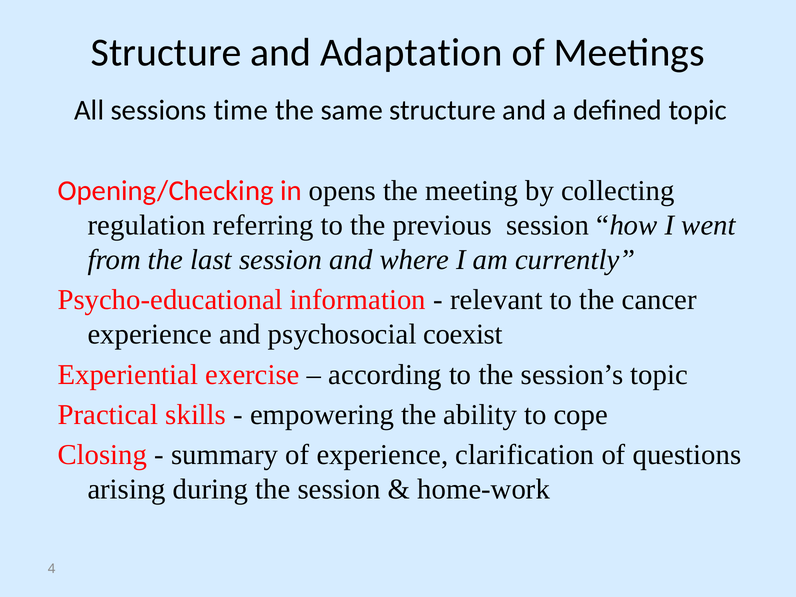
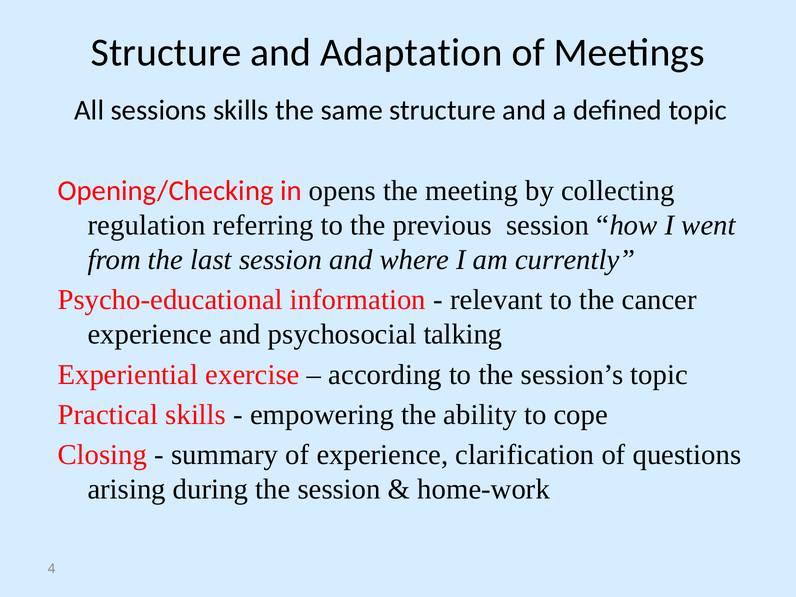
sessions time: time -> skills
coexist: coexist -> talking
